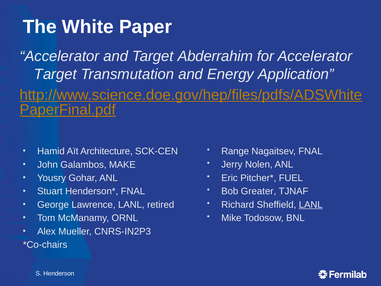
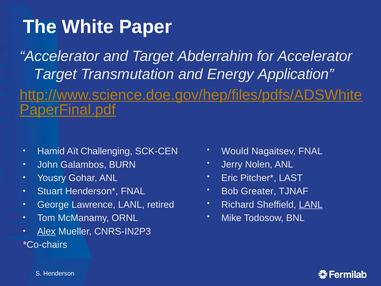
Range: Range -> Would
Architecture: Architecture -> Challenging
MAKE: MAKE -> BURN
FUEL: FUEL -> LAST
Alex underline: none -> present
